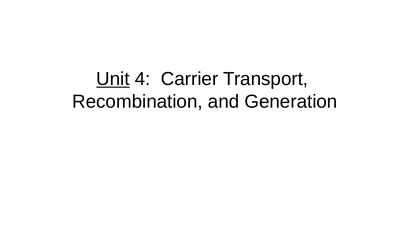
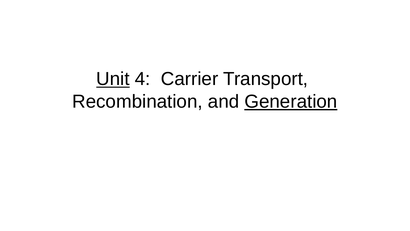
Generation underline: none -> present
